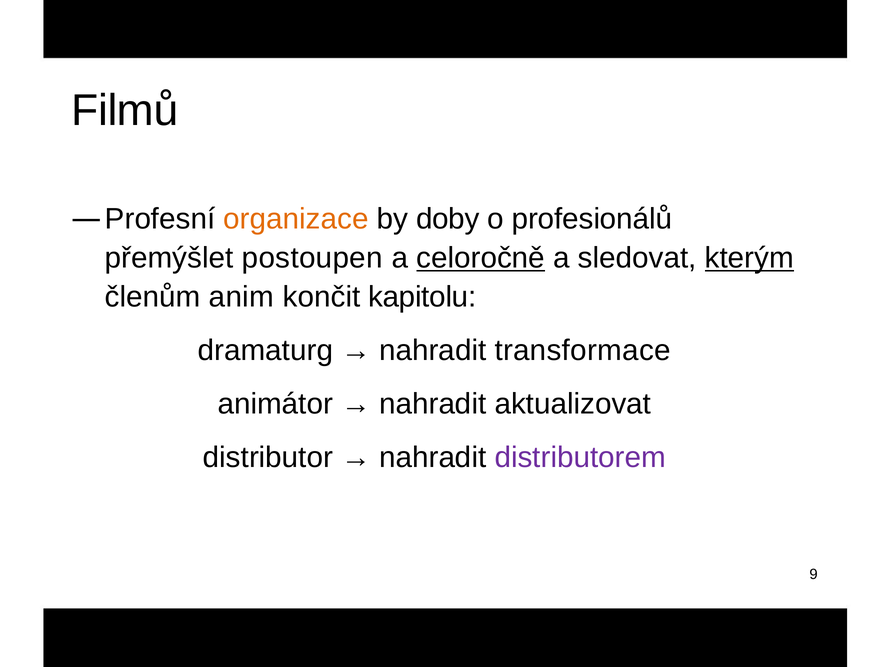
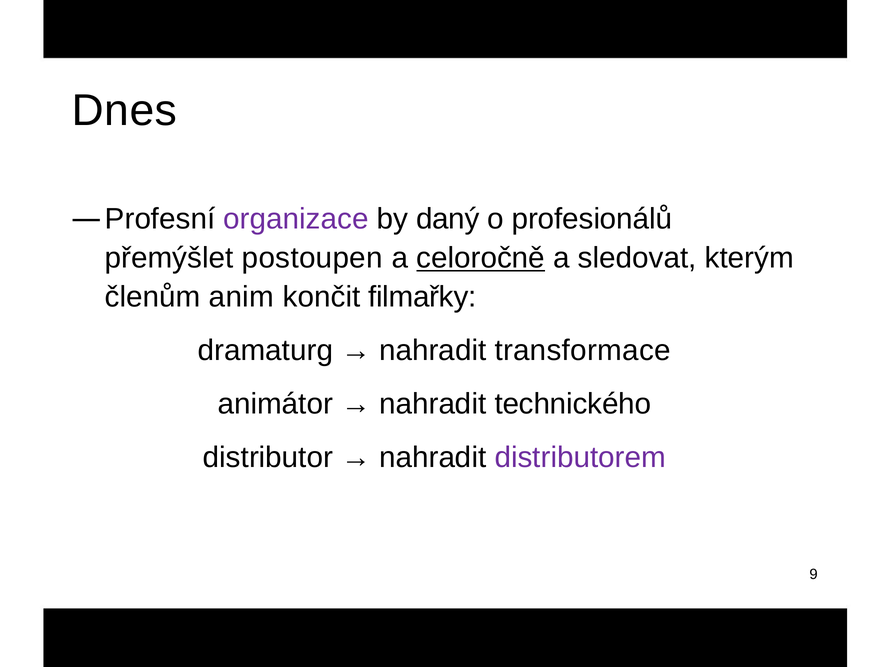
Filmů: Filmů -> Dnes
organizace colour: orange -> purple
doby: doby -> daný
kterým underline: present -> none
kapitolu: kapitolu -> filmařky
aktualizovat: aktualizovat -> technického
